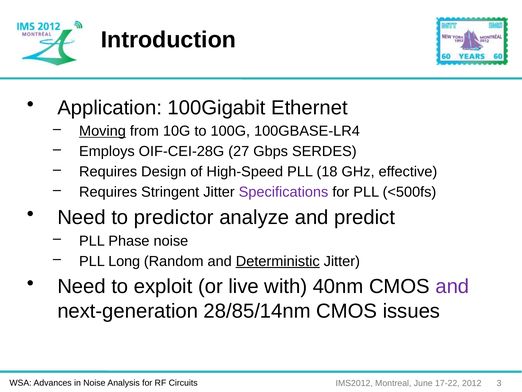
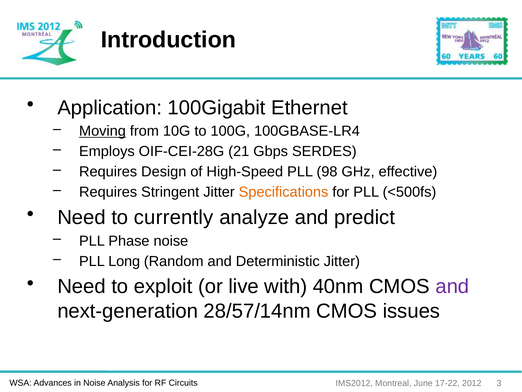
27: 27 -> 21
18: 18 -> 98
Specifications colour: purple -> orange
predictor: predictor -> currently
Deterministic underline: present -> none
28/85/14nm: 28/85/14nm -> 28/57/14nm
